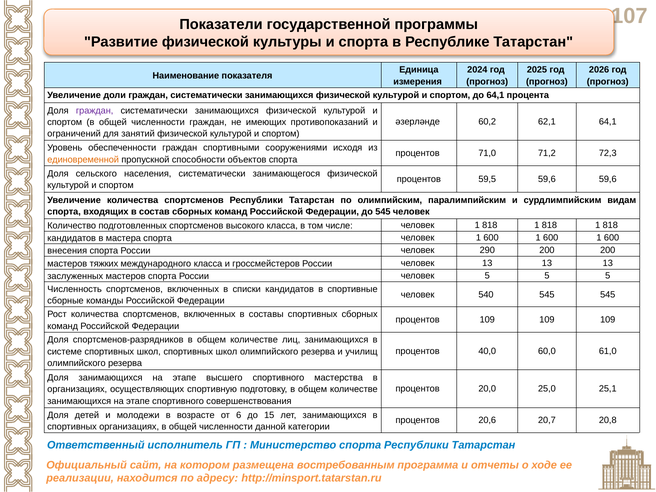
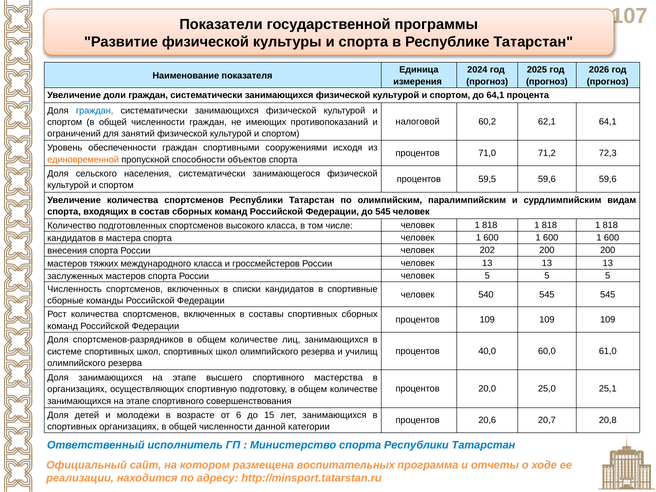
граждан at (95, 111) colour: purple -> blue
әзерләнде: әзерләнде -> налоговой
290: 290 -> 202
востребованным: востребованным -> воспитательных
